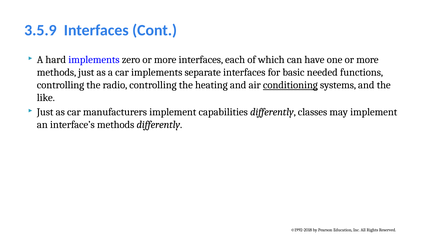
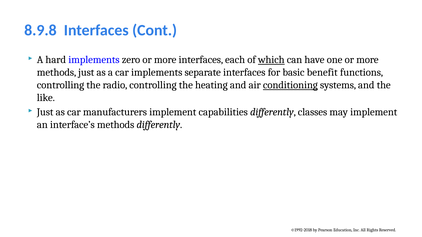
3.5.9: 3.5.9 -> 8.9.8
which underline: none -> present
needed: needed -> benefit
